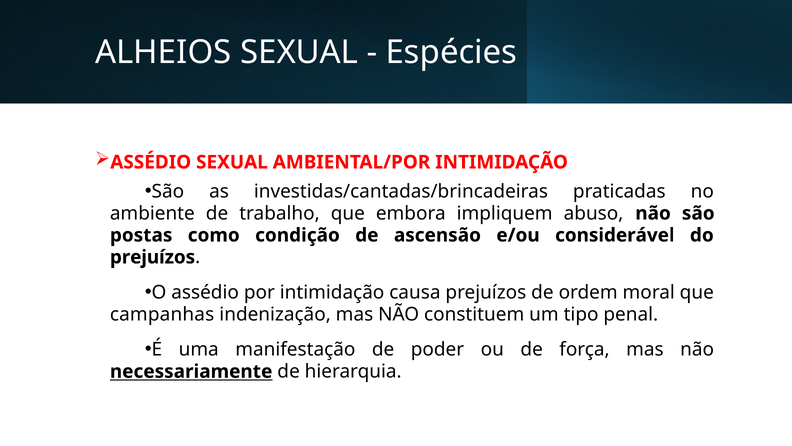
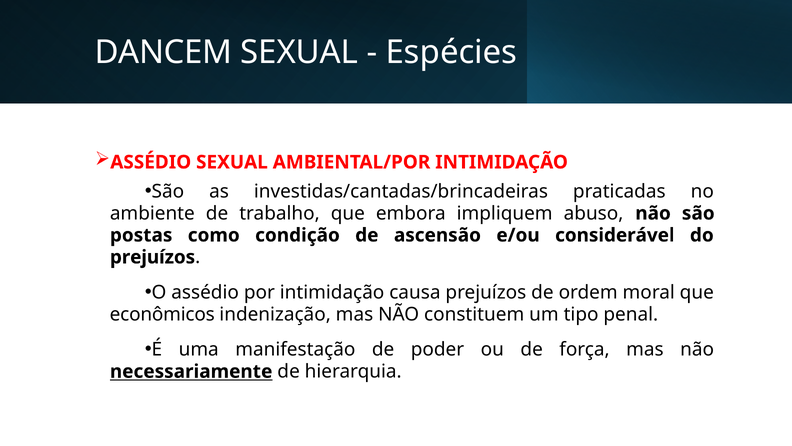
ALHEIOS: ALHEIOS -> DANCEM
campanhas: campanhas -> econômicos
